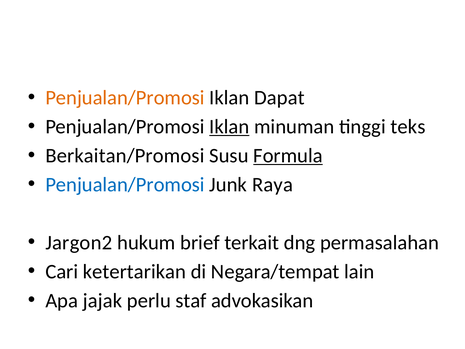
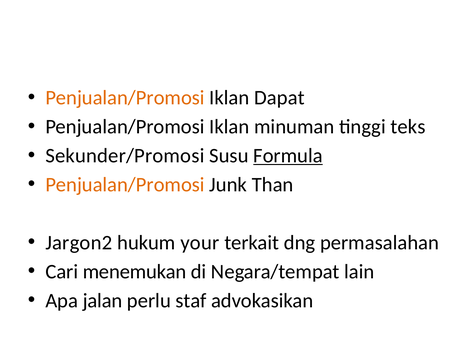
Iklan at (229, 127) underline: present -> none
Berkaitan/Promosi: Berkaitan/Promosi -> Sekunder/Promosi
Penjualan/Promosi at (125, 184) colour: blue -> orange
Raya: Raya -> Than
brief: brief -> your
ketertarikan: ketertarikan -> menemukan
jajak: jajak -> jalan
